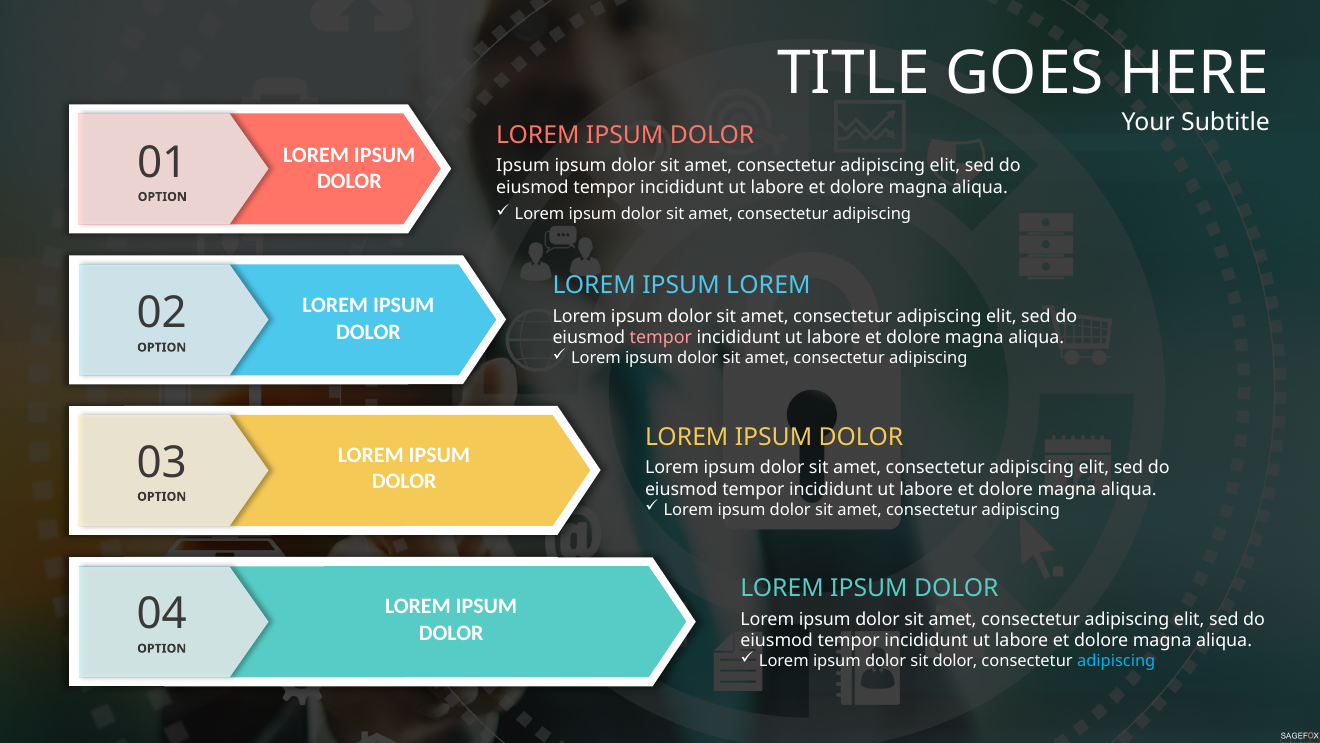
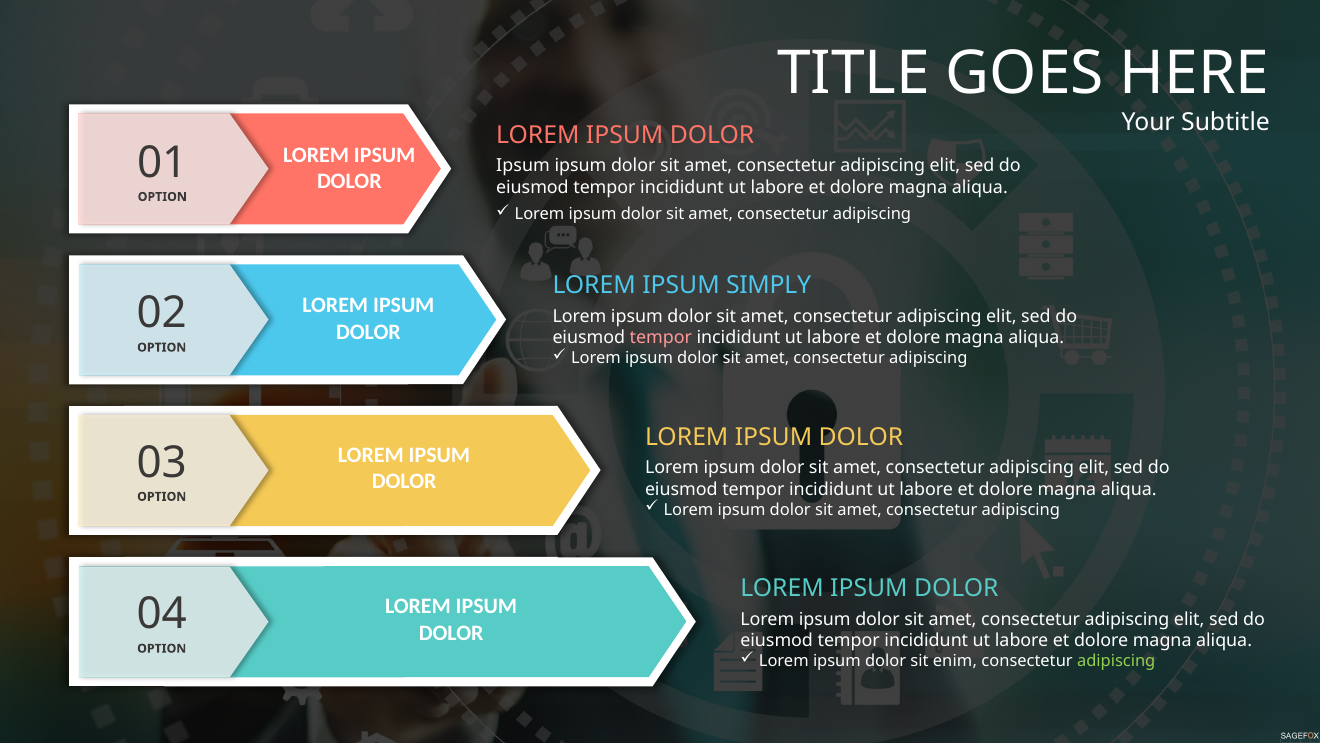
IPSUM LOREM: LOREM -> SIMPLY
sit dolor: dolor -> enim
adipiscing at (1116, 661) colour: light blue -> light green
